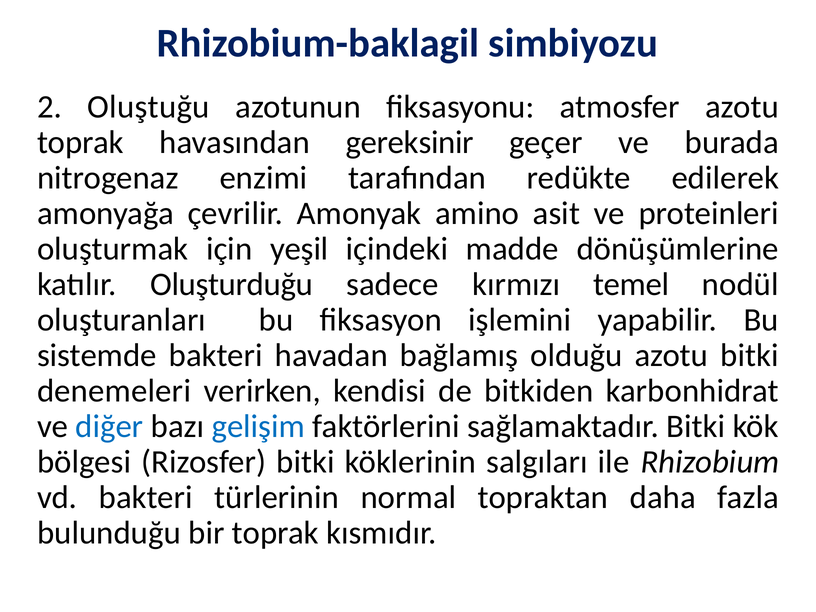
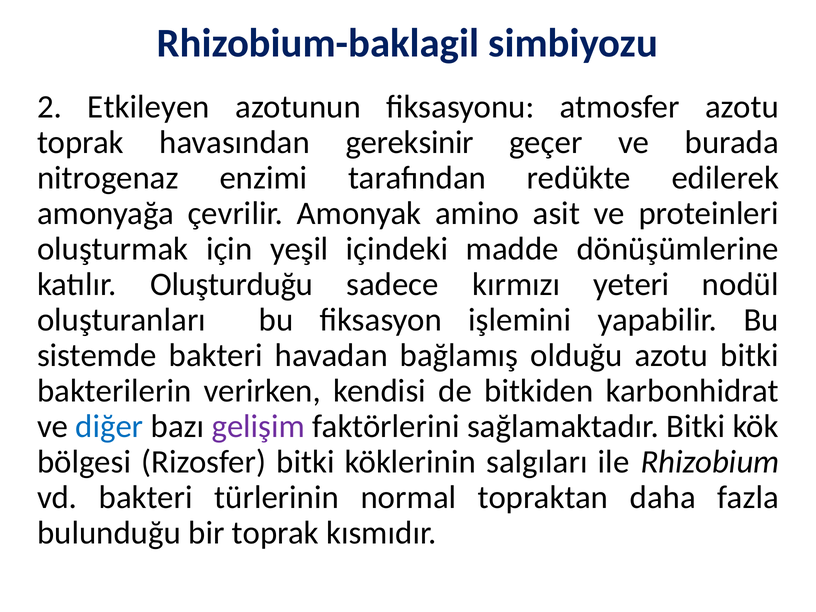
Oluştuğu: Oluştuğu -> Etkileyen
temel: temel -> yeteri
denemeleri: denemeleri -> bakterilerin
gelişim colour: blue -> purple
